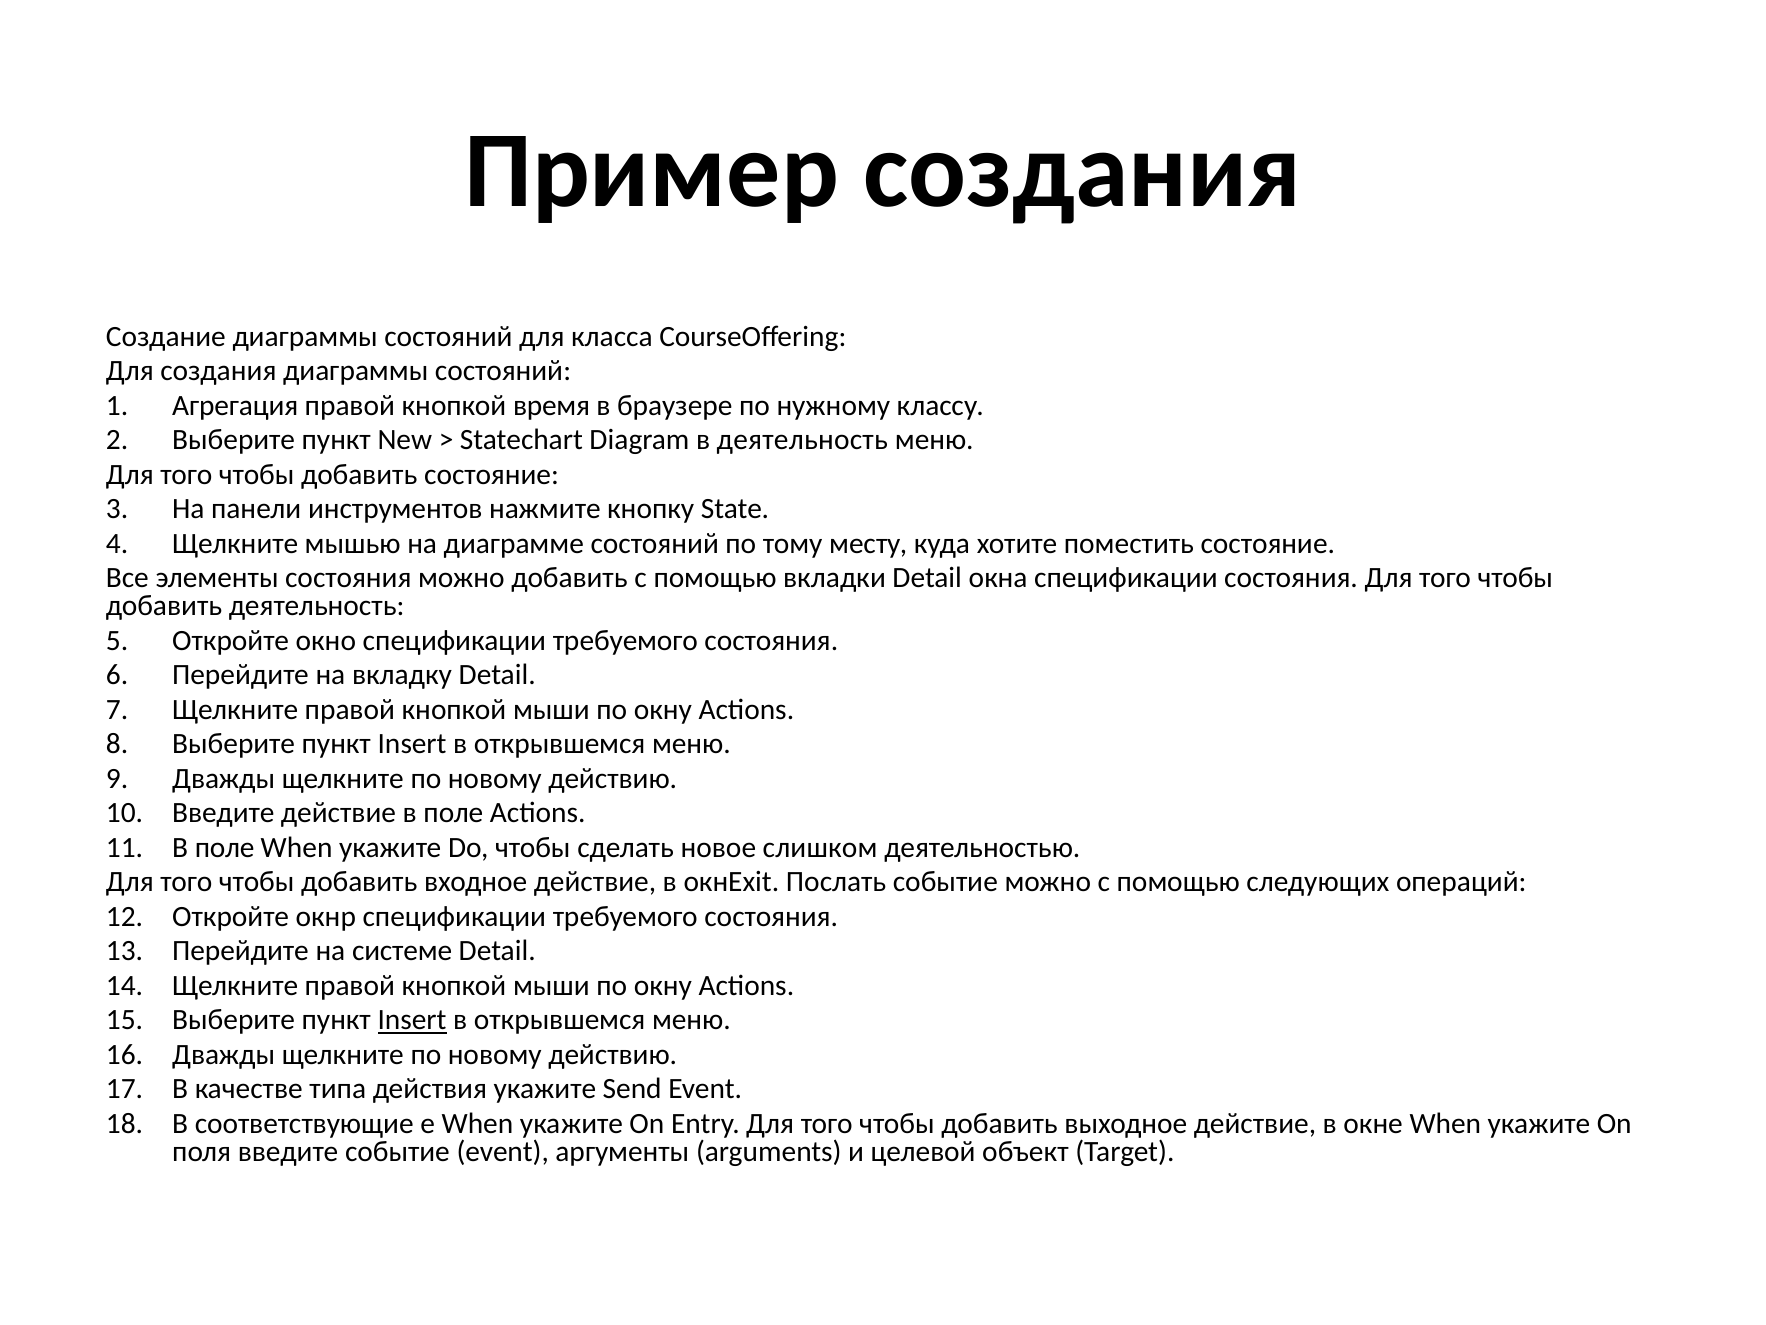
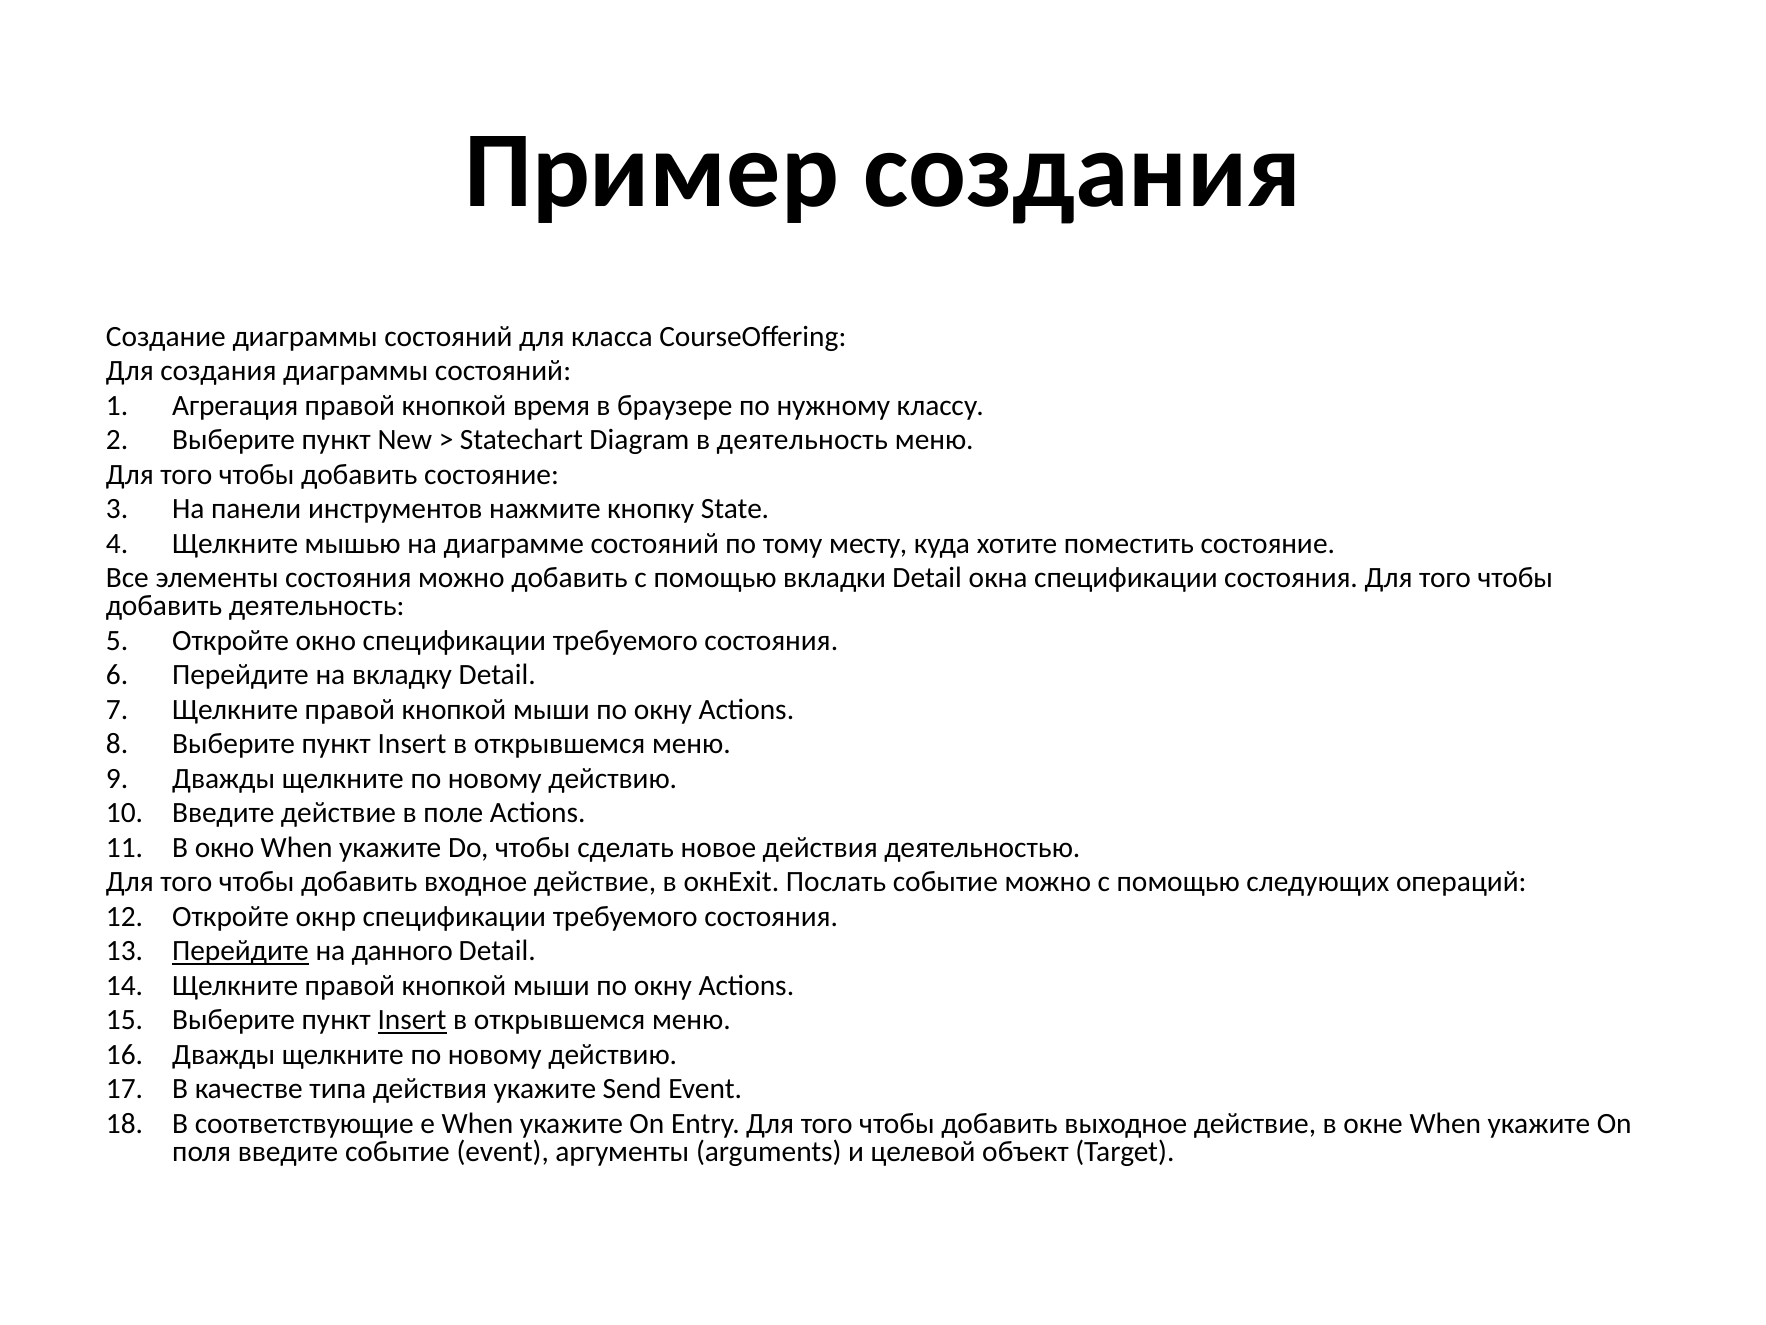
поле at (225, 847): поле -> окно
новое слишком: слишком -> действия
Перейдите at (241, 951) underline: none -> present
системе: системе -> данного
